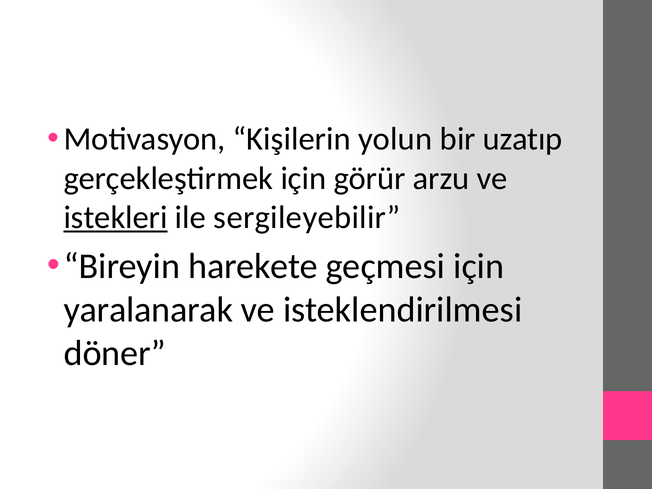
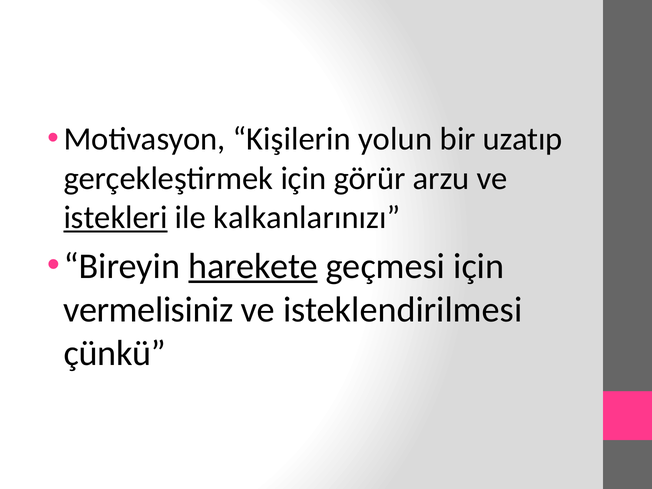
sergileyebilir: sergileyebilir -> kalkanlarınızı
harekete underline: none -> present
yaralanarak: yaralanarak -> vermelisiniz
döner: döner -> çünkü
